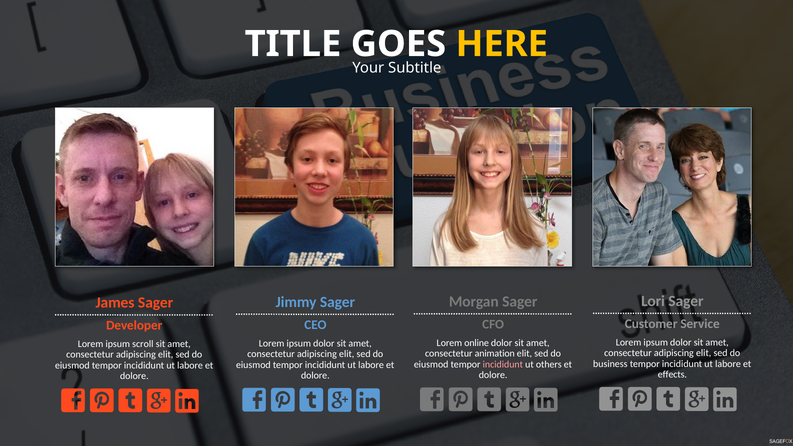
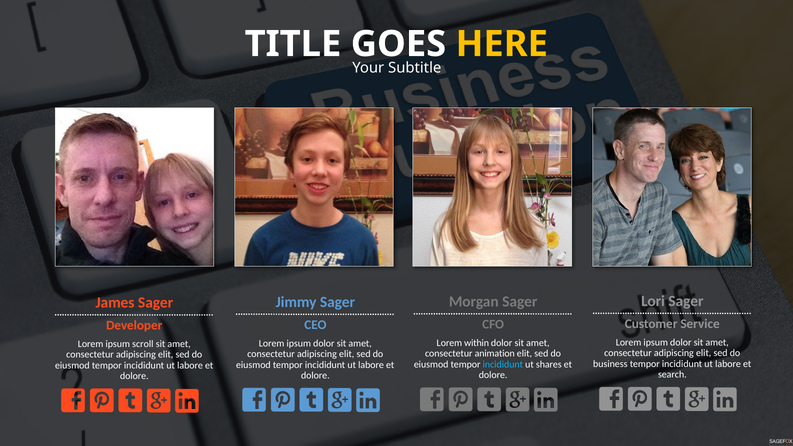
online: online -> within
incididunt at (503, 364) colour: pink -> light blue
others: others -> shares
effects: effects -> search
